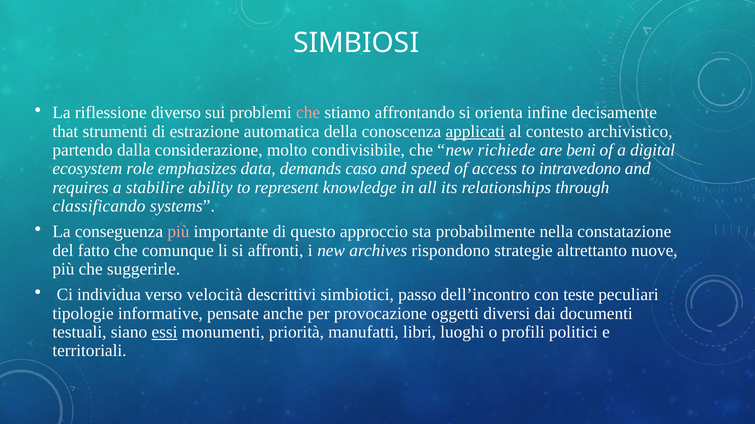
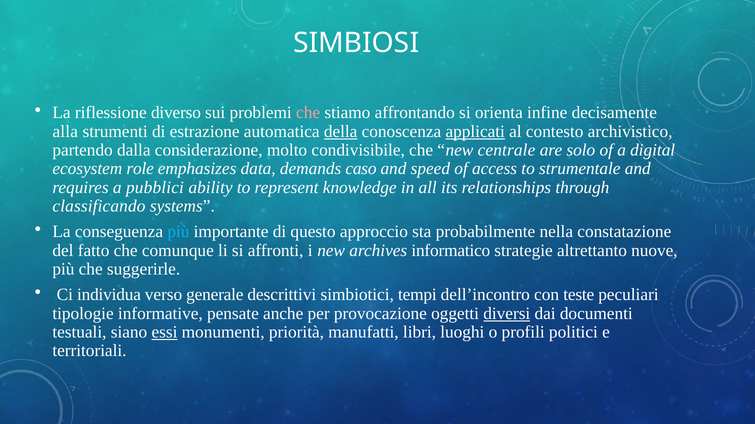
that: that -> alla
della underline: none -> present
richiede: richiede -> centrale
beni: beni -> solo
intravedono: intravedono -> strumentale
stabilire: stabilire -> pubblici
più at (178, 232) colour: pink -> light blue
rispondono: rispondono -> informatico
velocità: velocità -> generale
passo: passo -> tempi
diversi underline: none -> present
